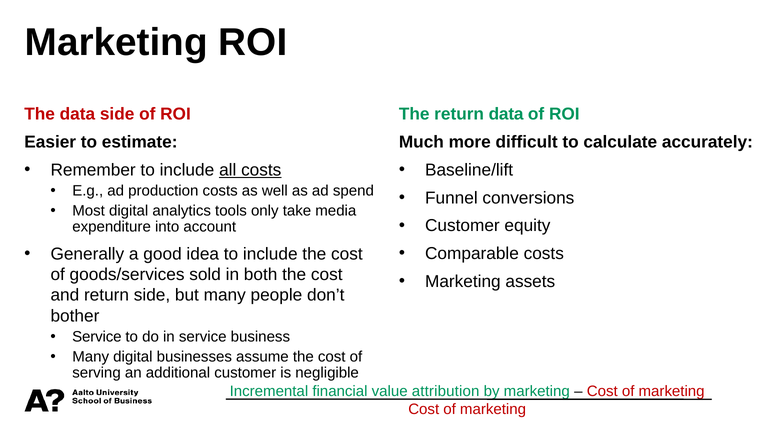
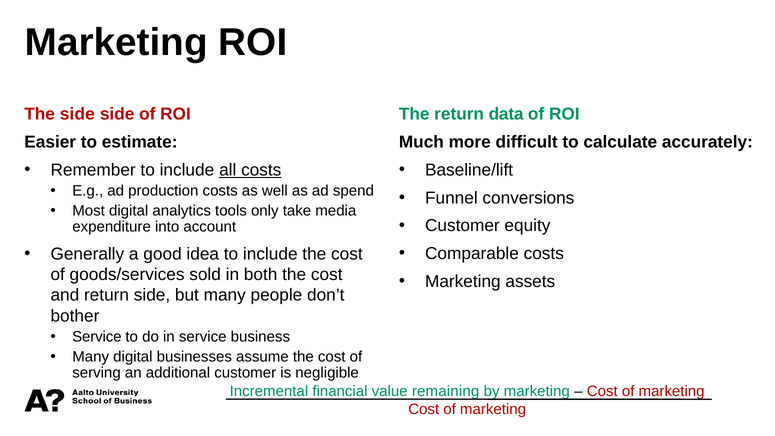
The data: data -> side
attribution: attribution -> remaining
